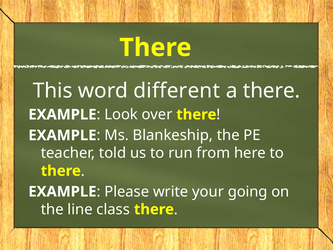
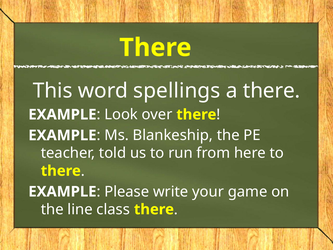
different: different -> spellings
going: going -> game
